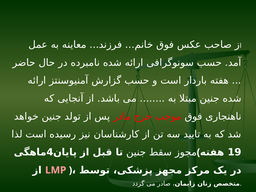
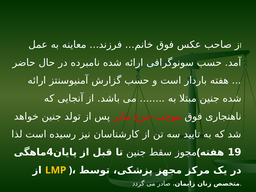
LMP colour: pink -> yellow
